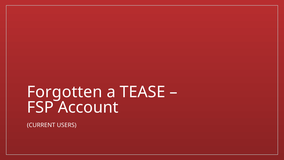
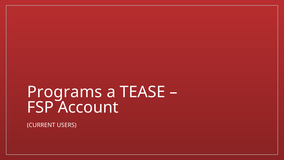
Forgotten: Forgotten -> Programs
